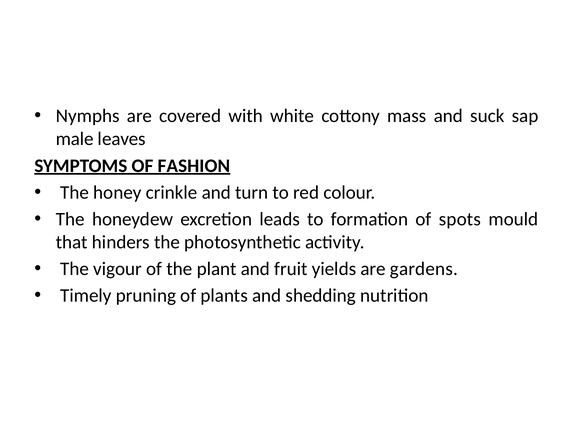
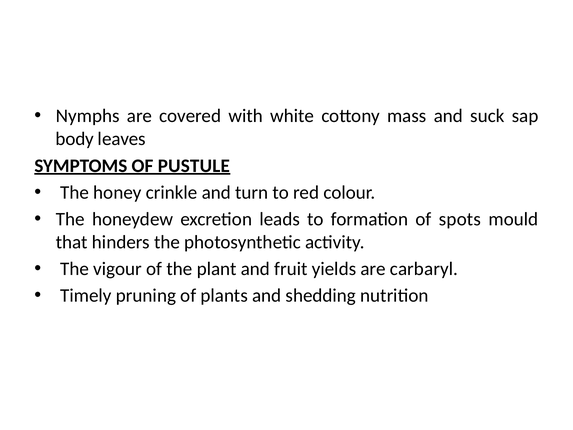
male: male -> body
FASHION: FASHION -> PUSTULE
gardens: gardens -> carbaryl
